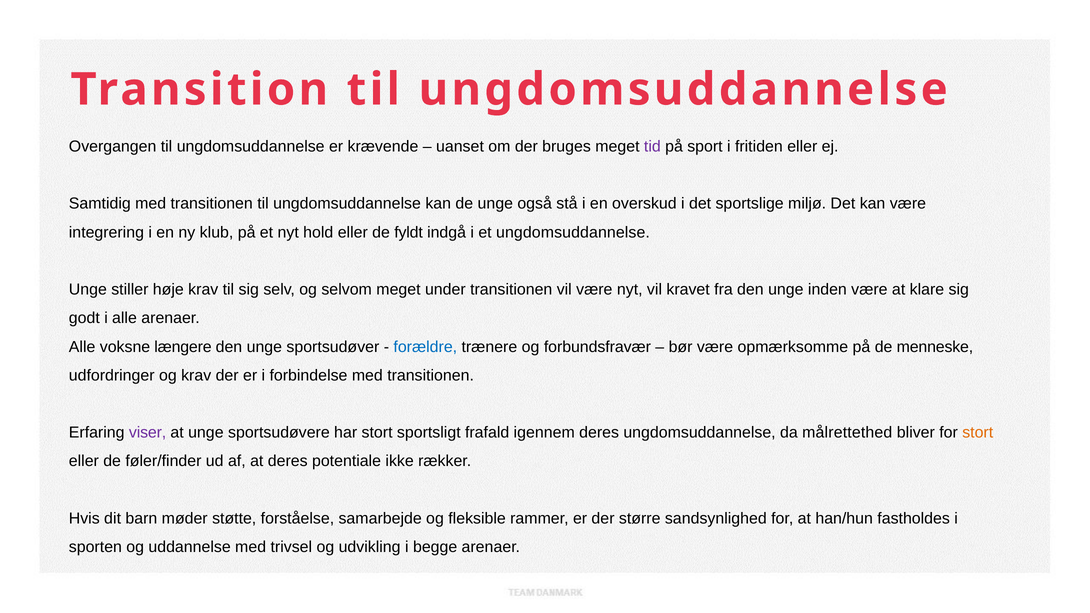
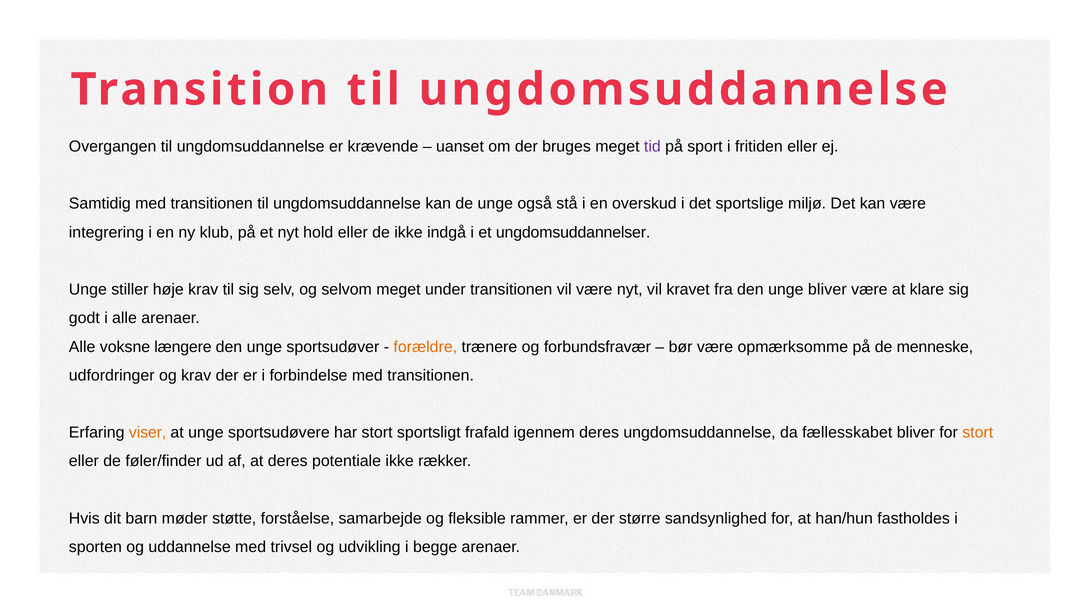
de fyldt: fyldt -> ikke
et ungdomsuddannelse: ungdomsuddannelse -> ungdomsuddannelser
unge inden: inden -> bliver
forældre colour: blue -> orange
viser colour: purple -> orange
målrettethed: målrettethed -> fællesskabet
